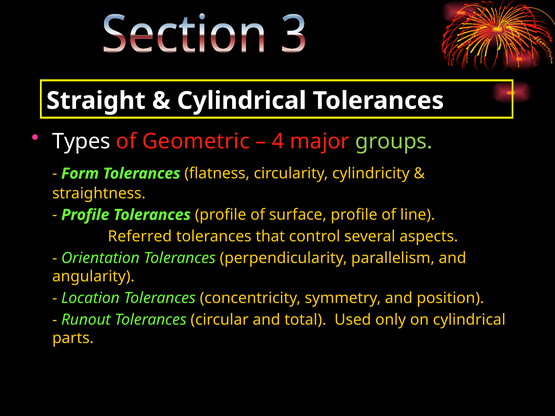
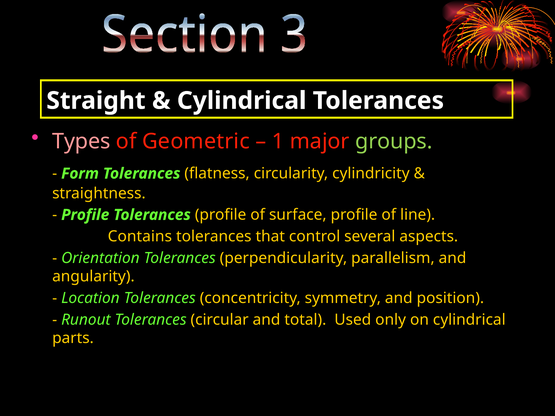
Types colour: white -> pink
4: 4 -> 1
Referred: Referred -> Contains
